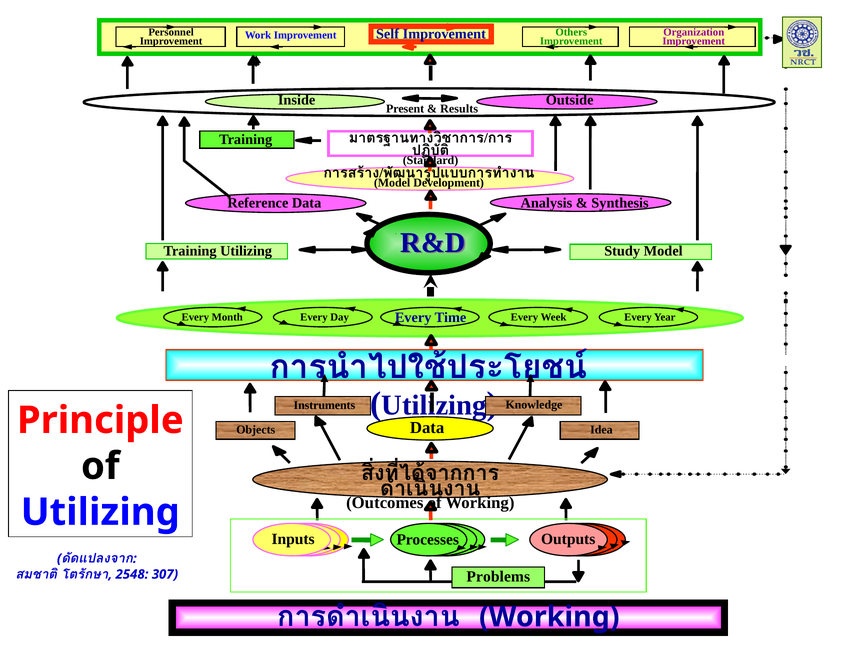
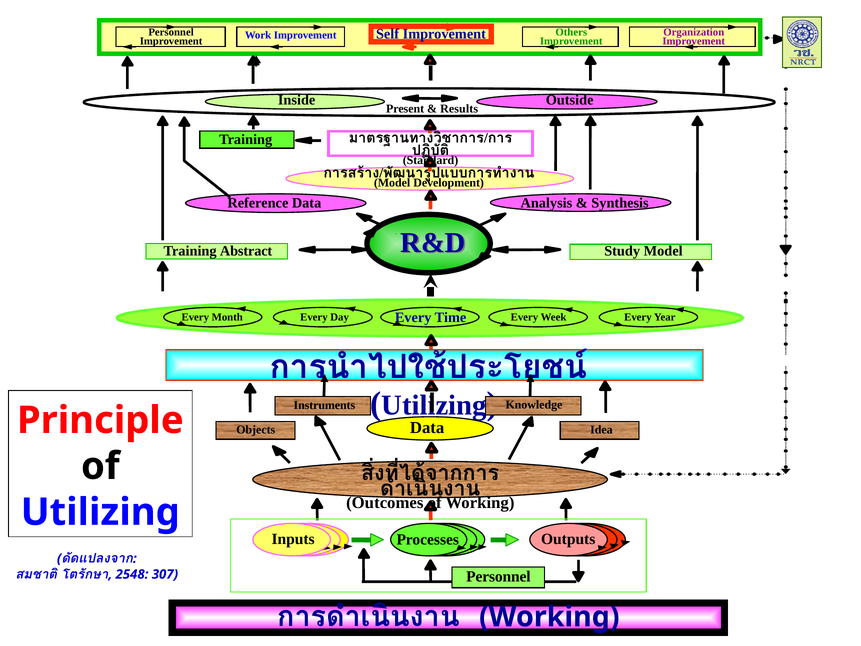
Training Utilizing: Utilizing -> Abstract
Problems at (498, 577): Problems -> Personnel
